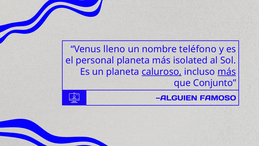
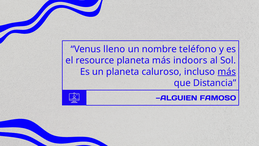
personal: personal -> resource
isolated: isolated -> indoors
caluroso underline: present -> none
Conjunto: Conjunto -> Distancia
